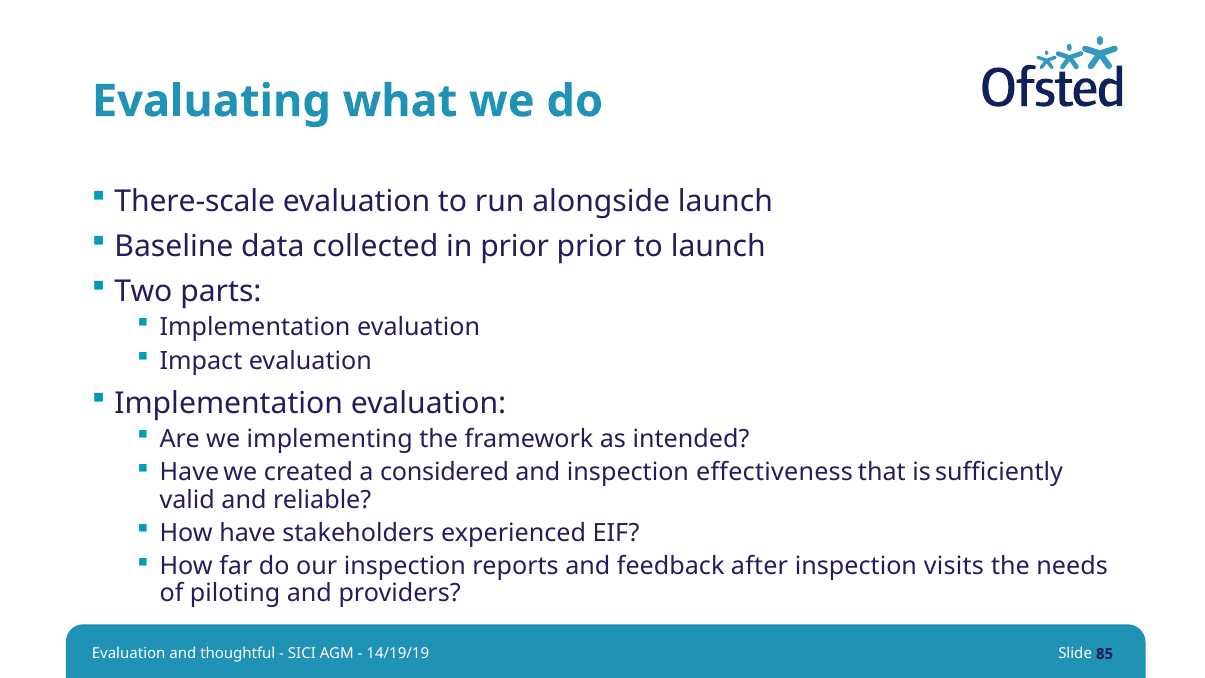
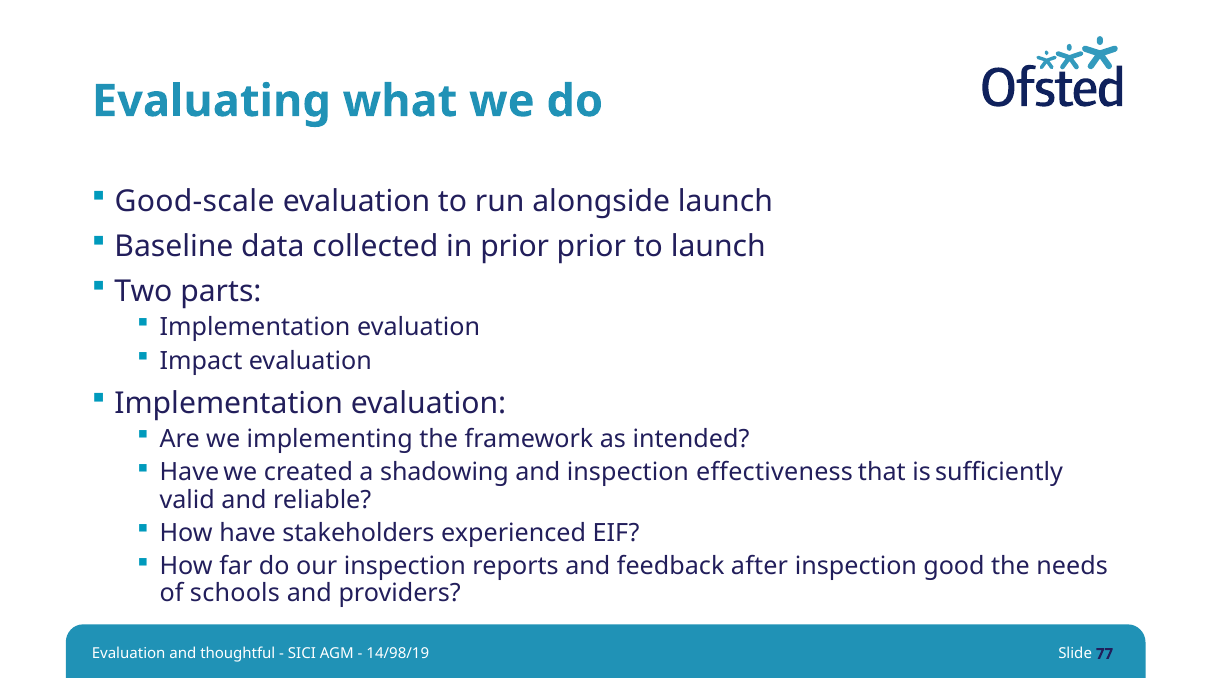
There-scale: There-scale -> Good-scale
considered: considered -> shadowing
visits: visits -> good
piloting: piloting -> schools
14/19/19: 14/19/19 -> 14/98/19
85: 85 -> 77
